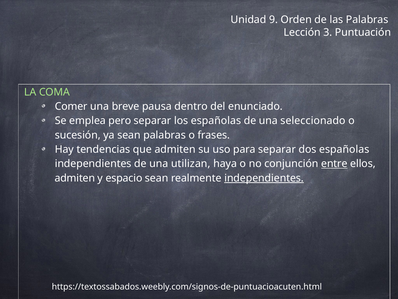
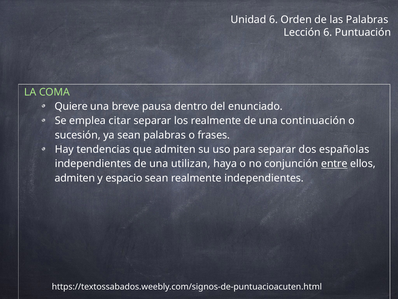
Unidad 9: 9 -> 6
Lección 3: 3 -> 6
Comer: Comer -> Quiere
pero: pero -> citar
los españolas: españolas -> realmente
seleccionado: seleccionado -> continuación
independientes at (264, 178) underline: present -> none
